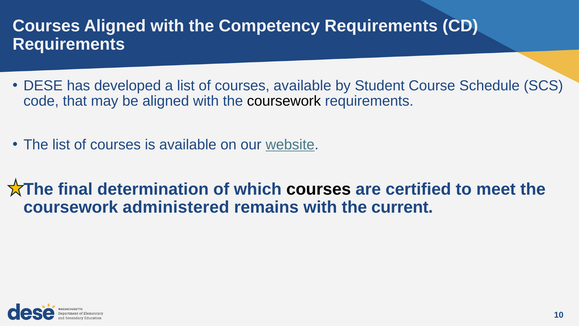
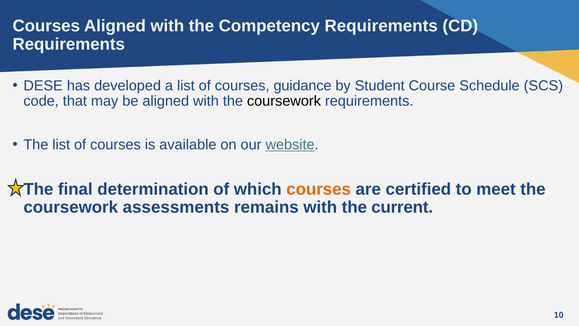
courses available: available -> guidance
courses at (319, 189) colour: black -> orange
administered: administered -> assessments
